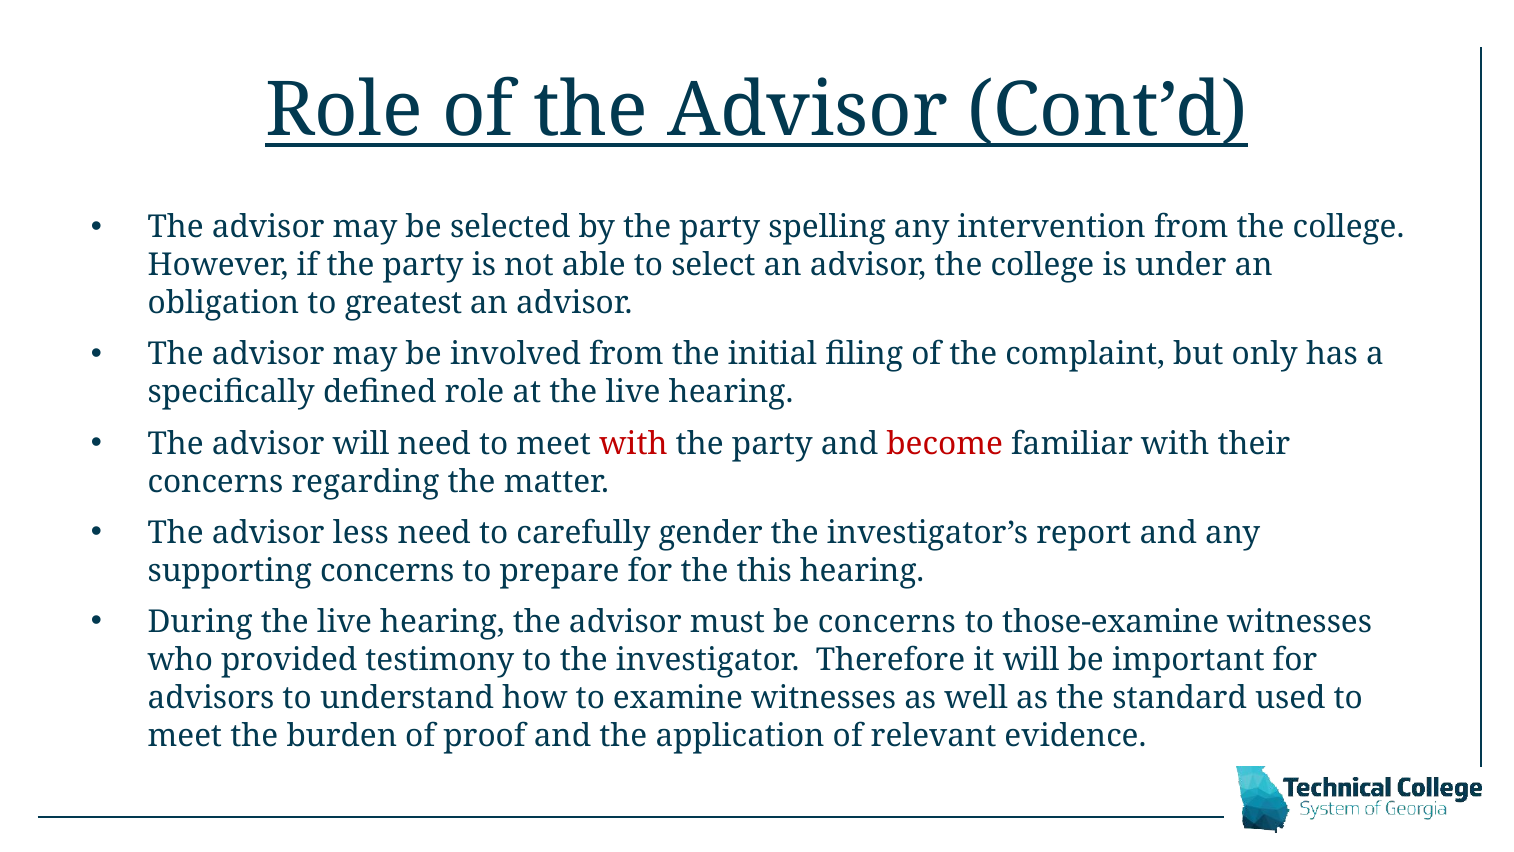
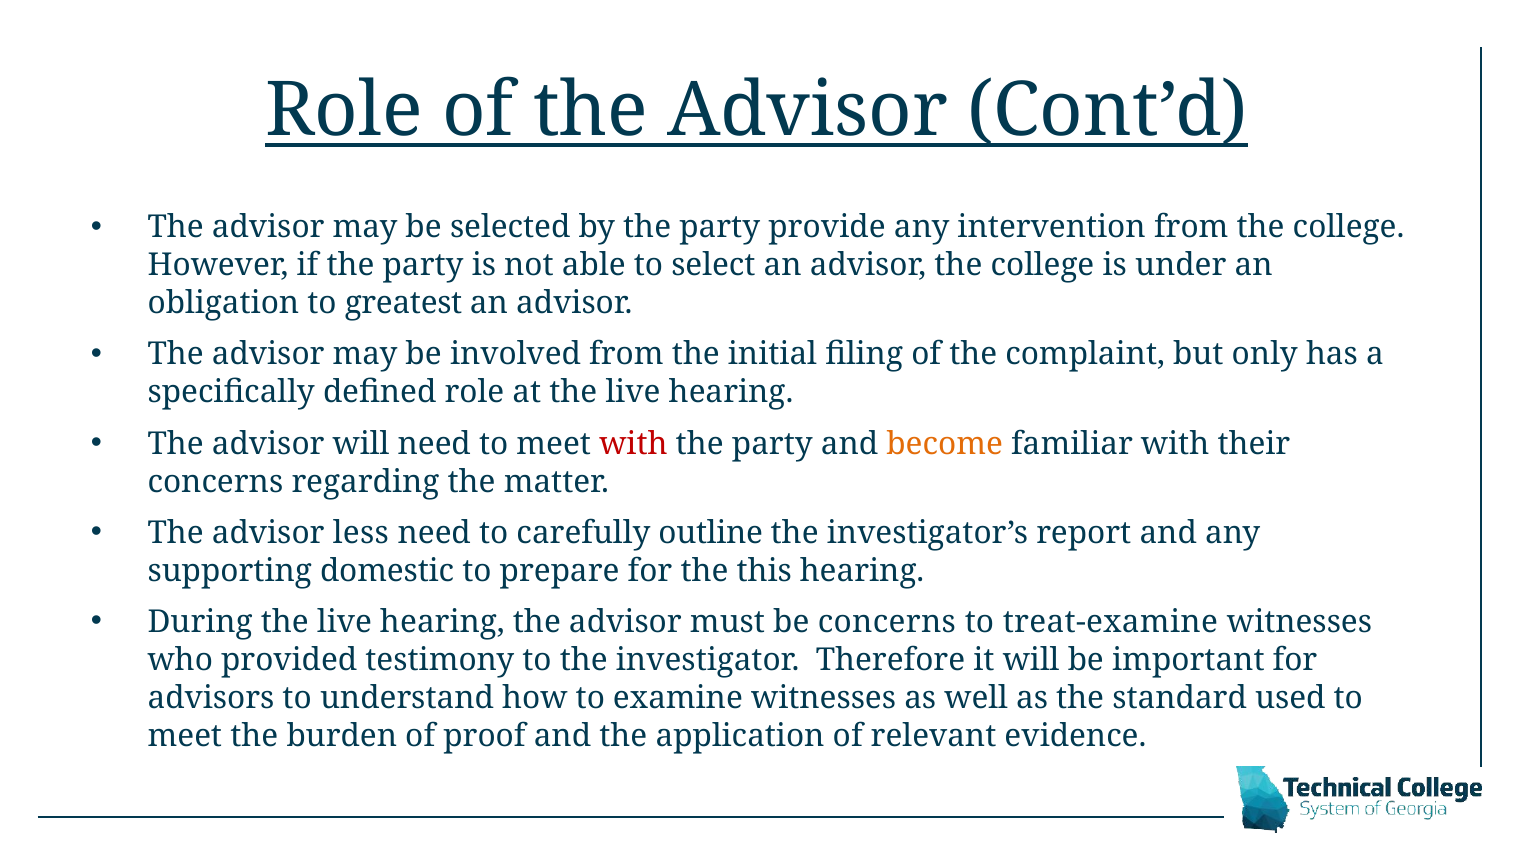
spelling: spelling -> provide
become colour: red -> orange
gender: gender -> outline
supporting concerns: concerns -> domestic
those-examine: those-examine -> treat-examine
